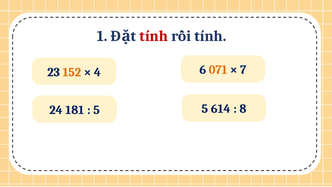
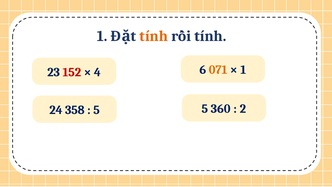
tính at (154, 36) colour: red -> orange
152 colour: orange -> red
7 at (243, 70): 7 -> 1
181: 181 -> 358
614: 614 -> 360
8: 8 -> 2
